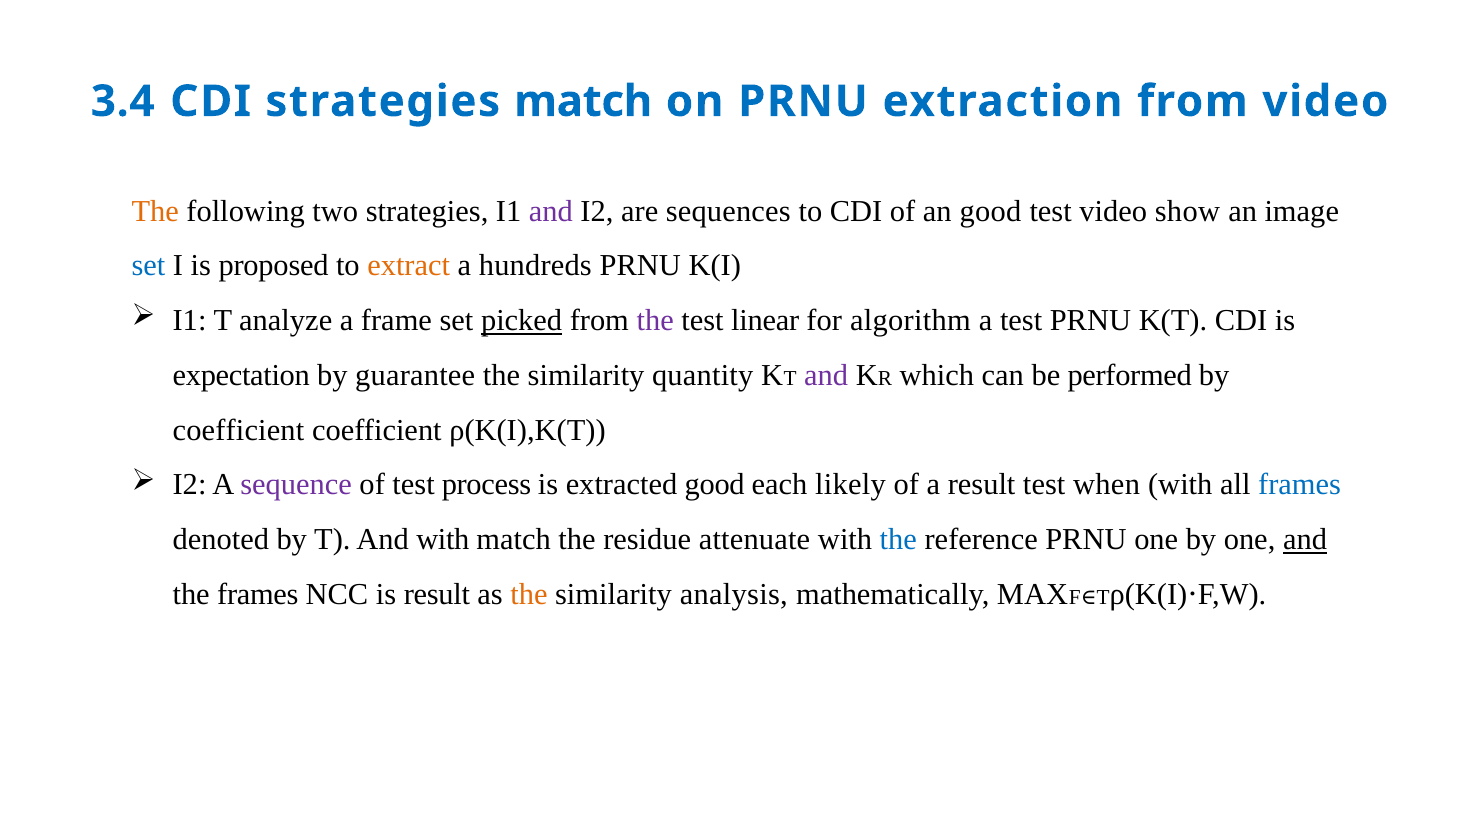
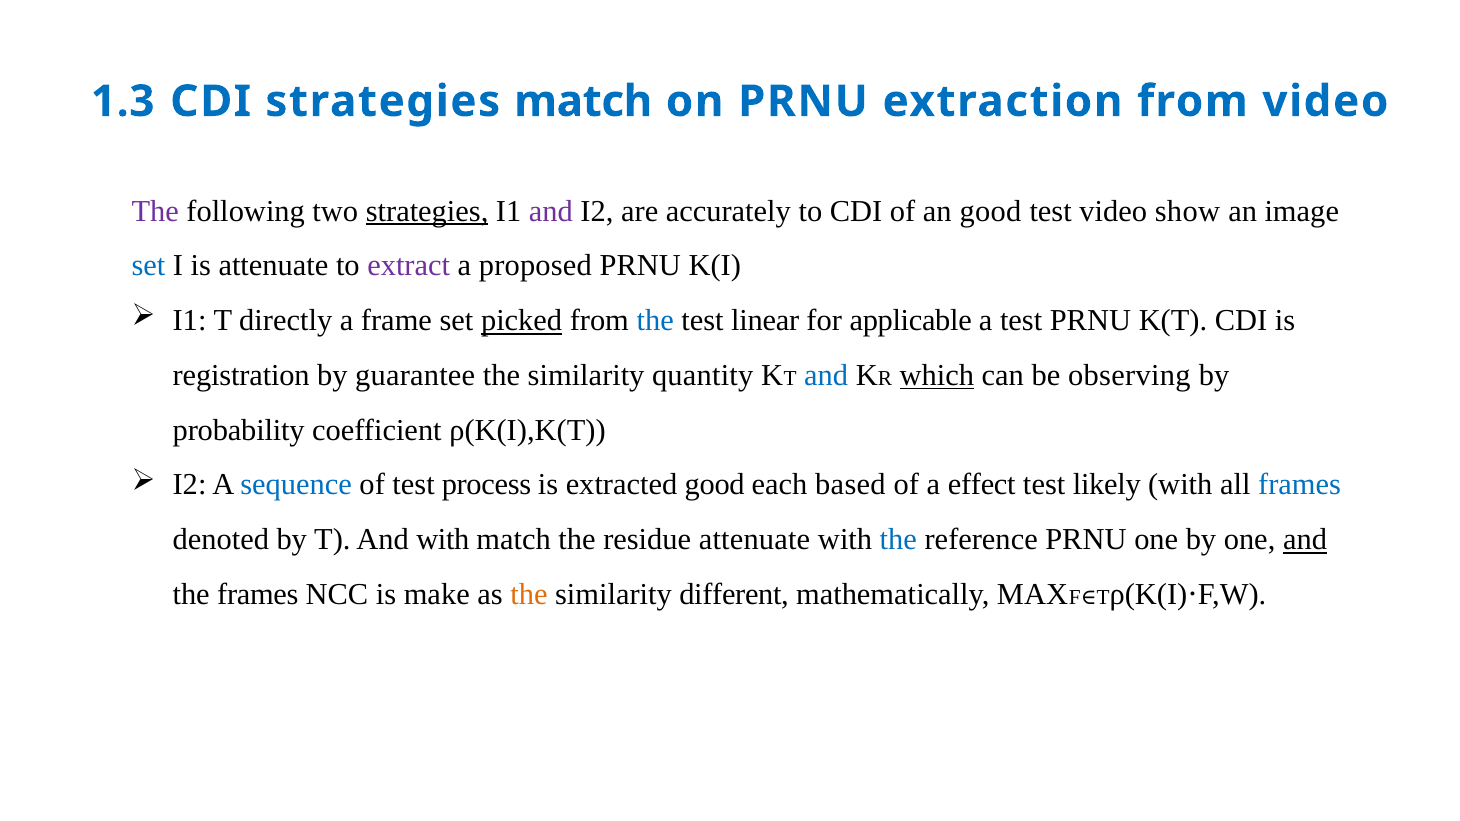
3.4: 3.4 -> 1.3
The at (155, 211) colour: orange -> purple
strategies at (427, 211) underline: none -> present
sequences: sequences -> accurately
is proposed: proposed -> attenuate
extract colour: orange -> purple
hundreds: hundreds -> proposed
analyze: analyze -> directly
the at (655, 321) colour: purple -> blue
algorithm: algorithm -> applicable
expectation: expectation -> registration
and at (826, 376) colour: purple -> blue
which underline: none -> present
performed: performed -> observing
coefficient at (238, 430): coefficient -> probability
sequence colour: purple -> blue
likely: likely -> based
a result: result -> effect
when: when -> likely
is result: result -> make
analysis: analysis -> different
